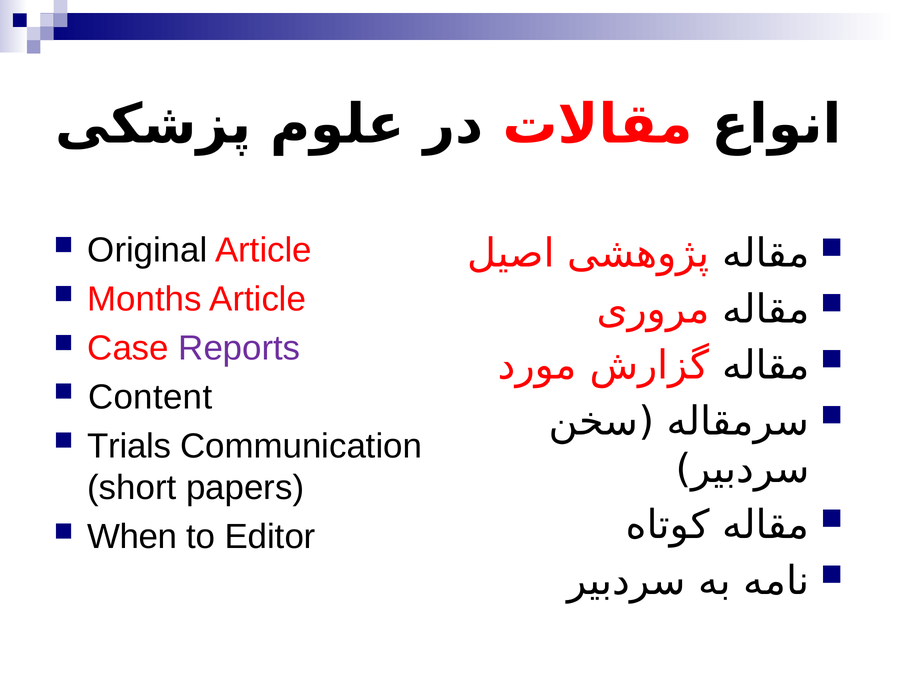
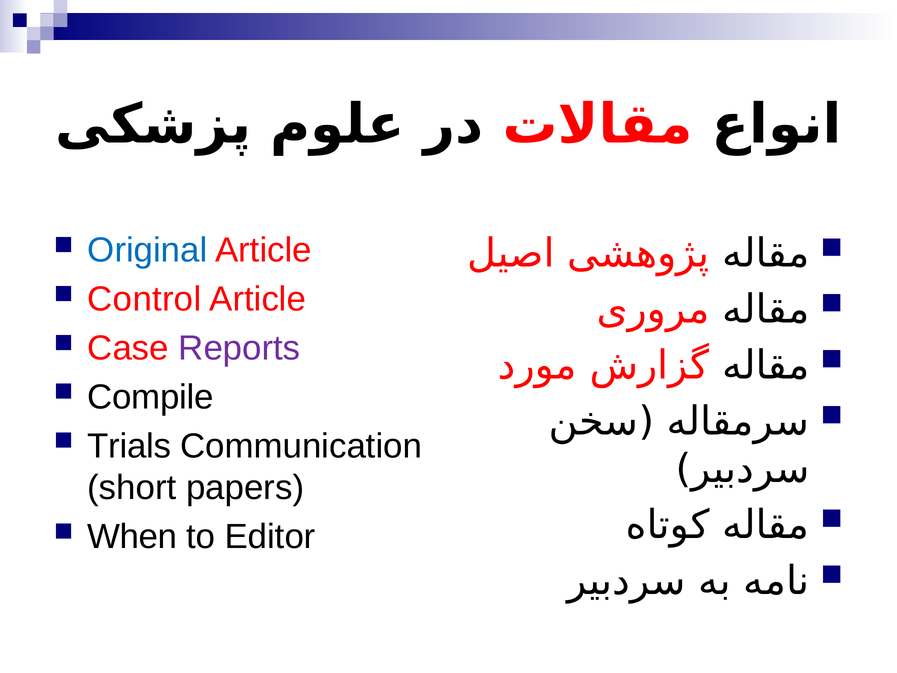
Original colour: black -> blue
Months: Months -> Control
Content: Content -> Compile
